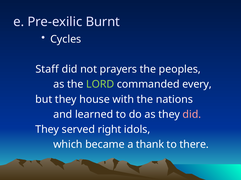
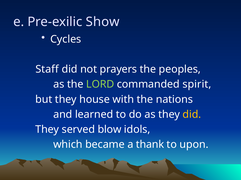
Burnt: Burnt -> Show
every: every -> spirit
did at (192, 115) colour: pink -> yellow
right: right -> blow
there: there -> upon
